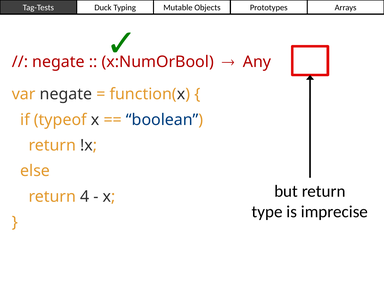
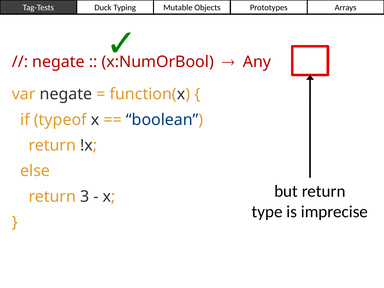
4: 4 -> 3
